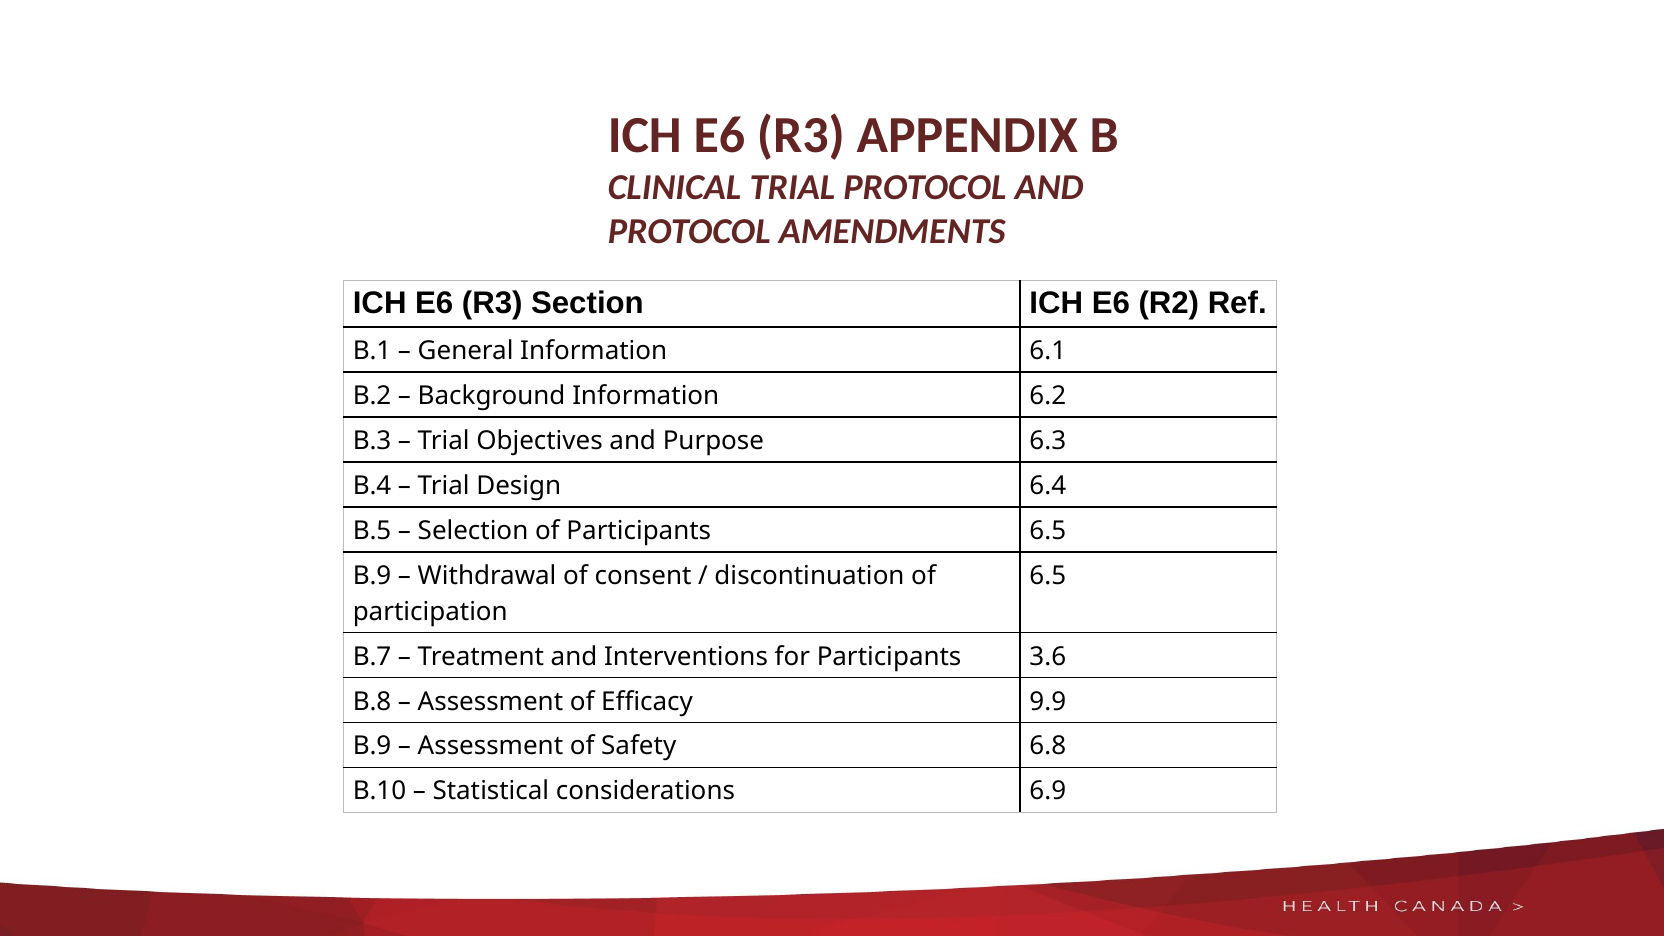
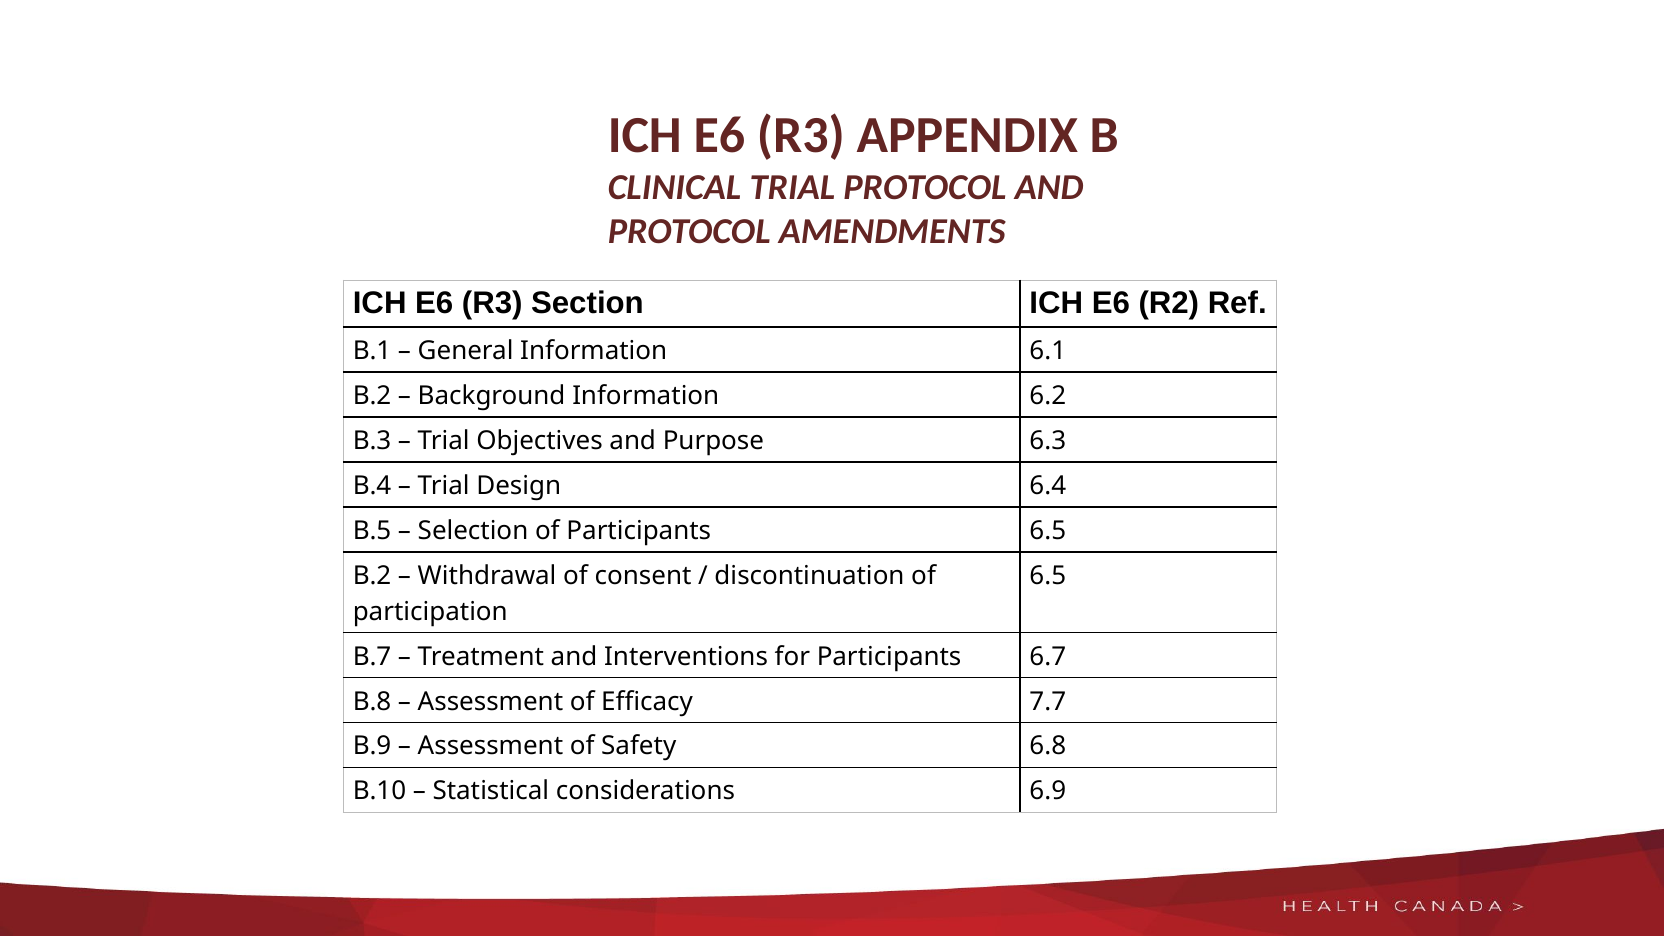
B.9 at (372, 576): B.9 -> B.2
3.6: 3.6 -> 6.7
9.9: 9.9 -> 7.7
